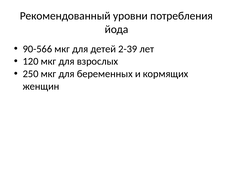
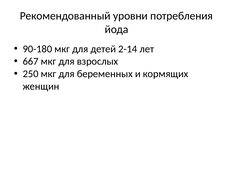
90-566: 90-566 -> 90-180
2-39: 2-39 -> 2-14
120: 120 -> 667
